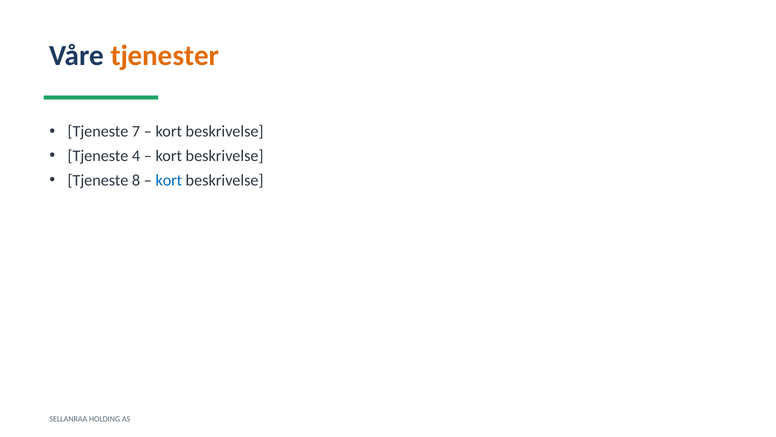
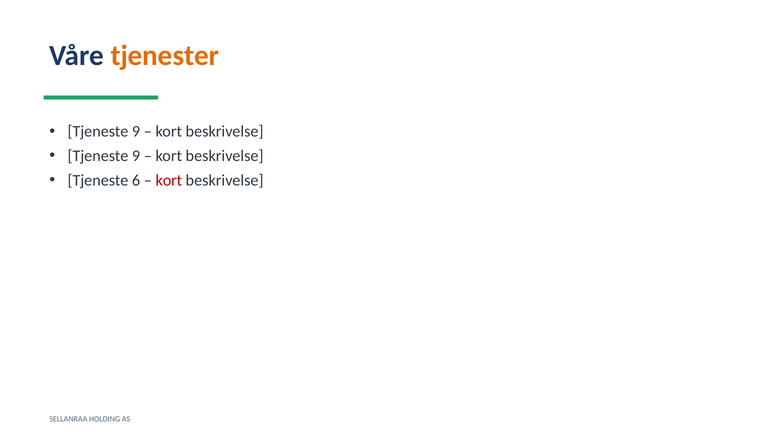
7 at (136, 131): 7 -> 9
4 at (136, 156): 4 -> 9
8: 8 -> 6
kort at (169, 180) colour: blue -> red
